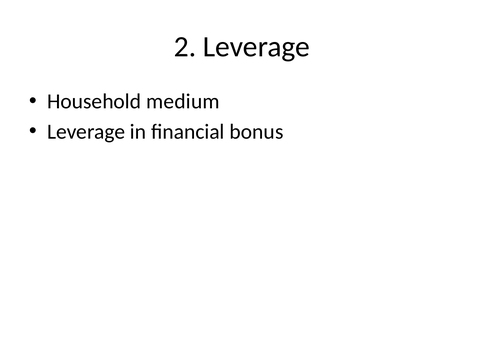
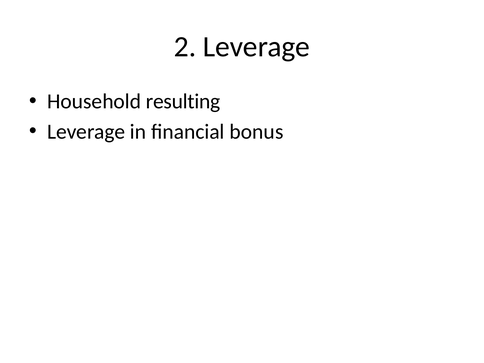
medium: medium -> resulting
